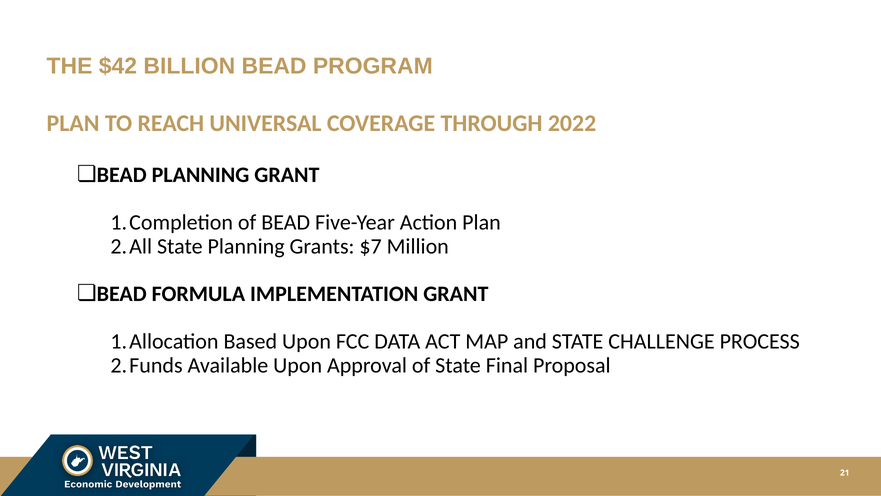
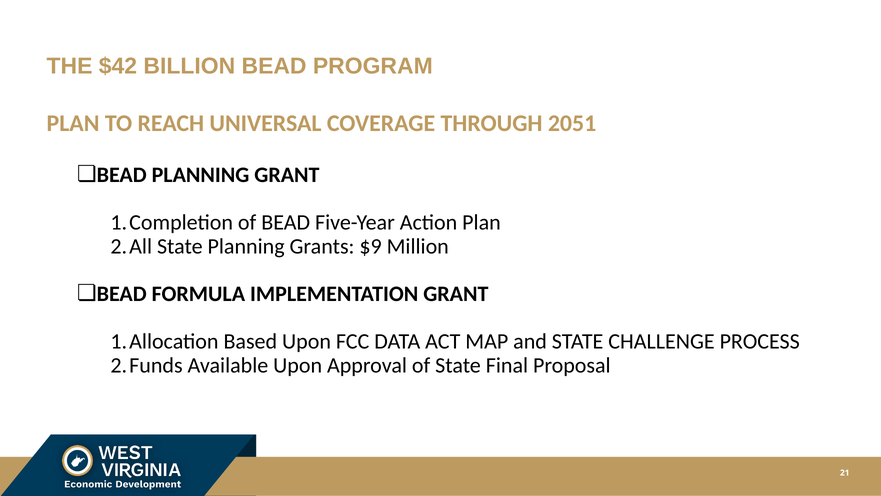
2022: 2022 -> 2051
$7: $7 -> $9
